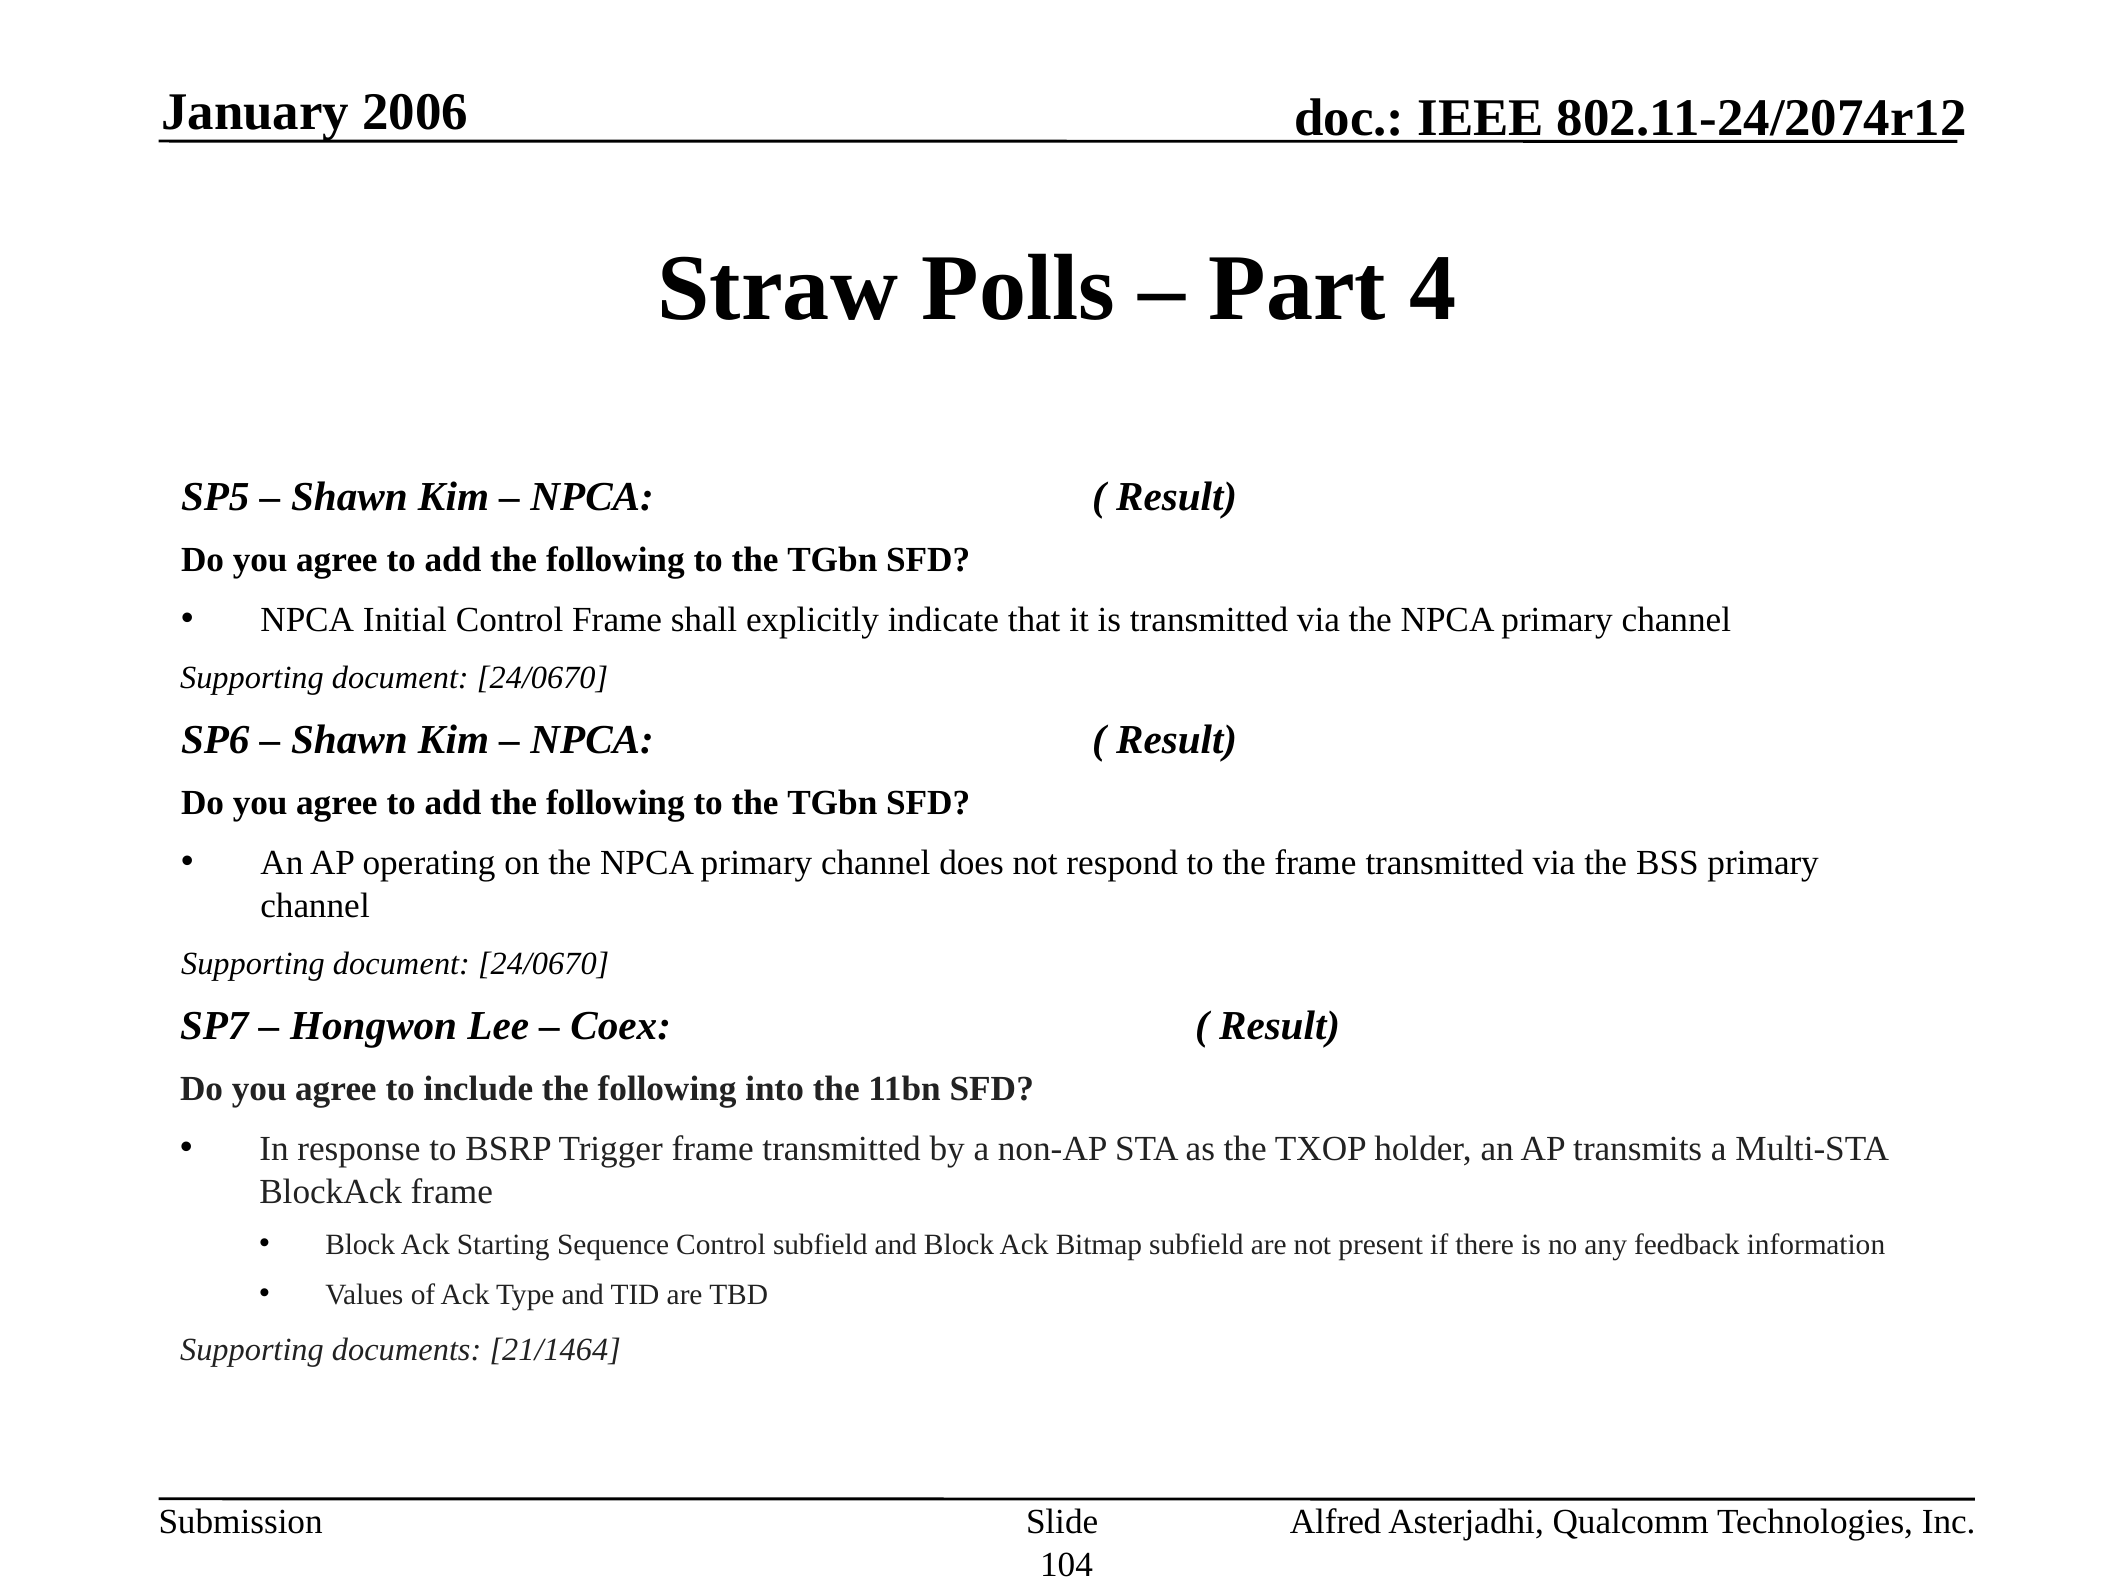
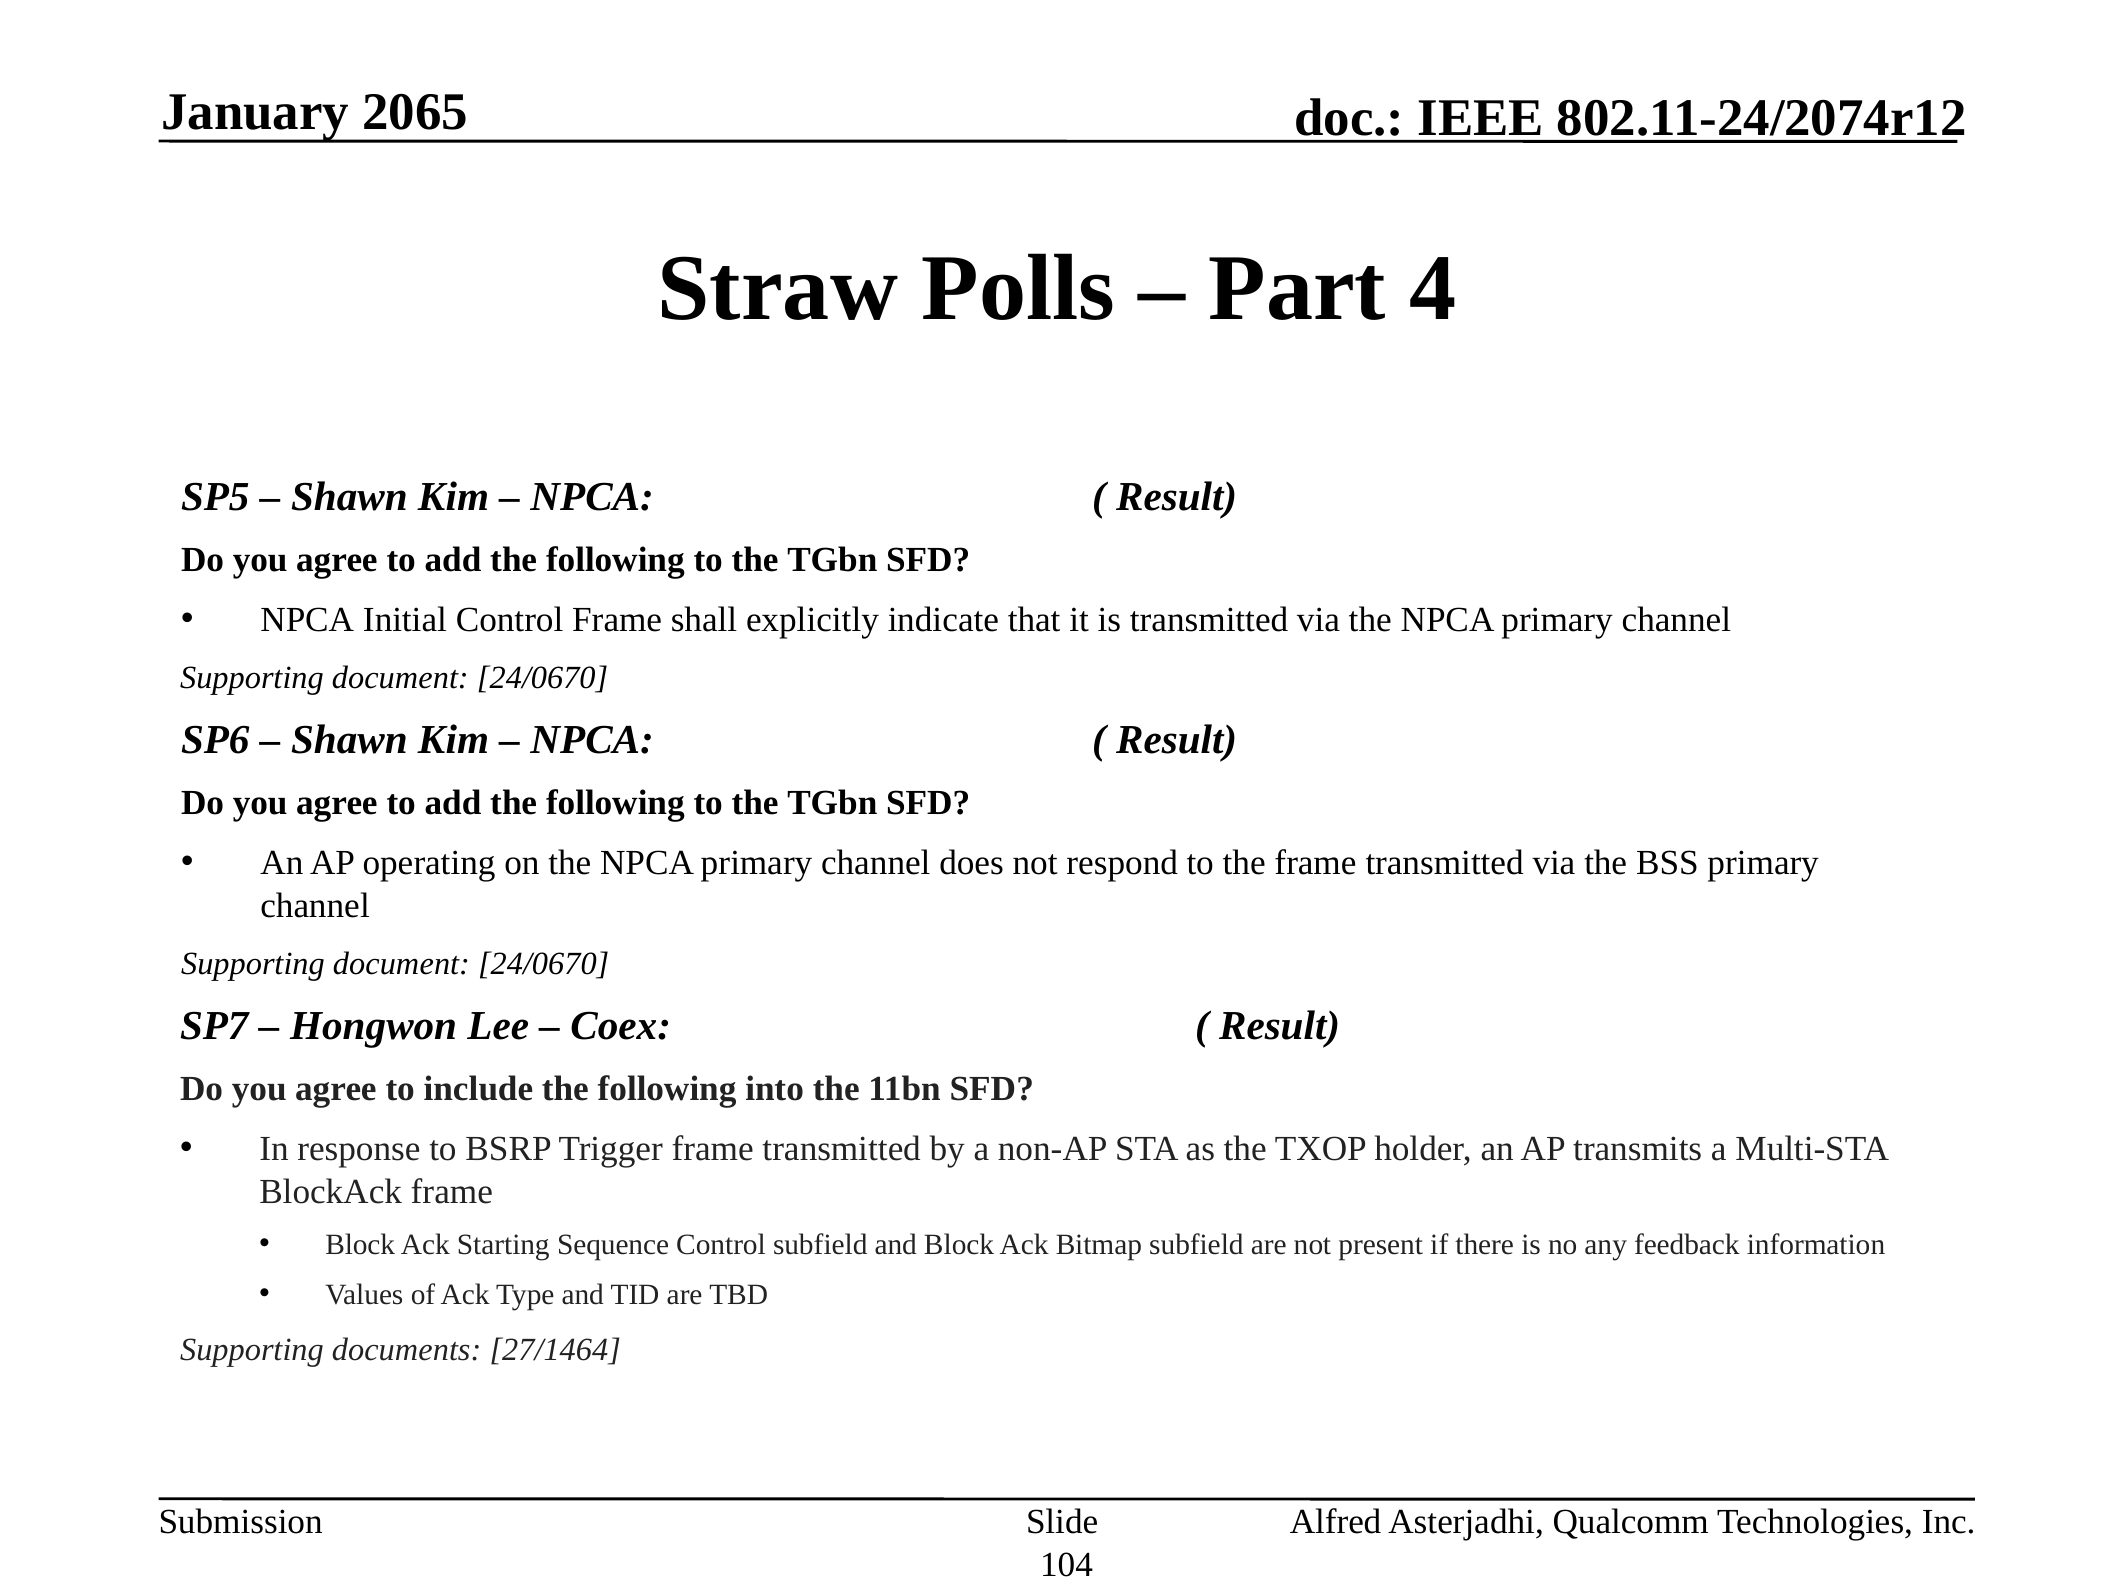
2006: 2006 -> 2065
21/1464: 21/1464 -> 27/1464
